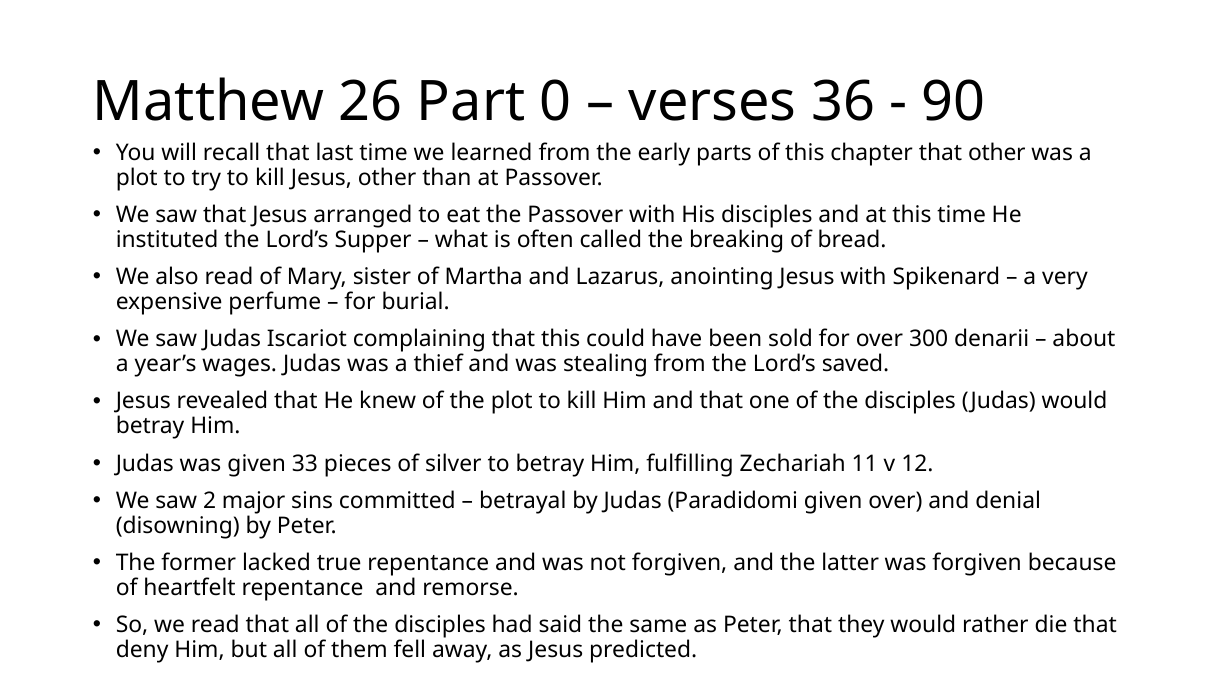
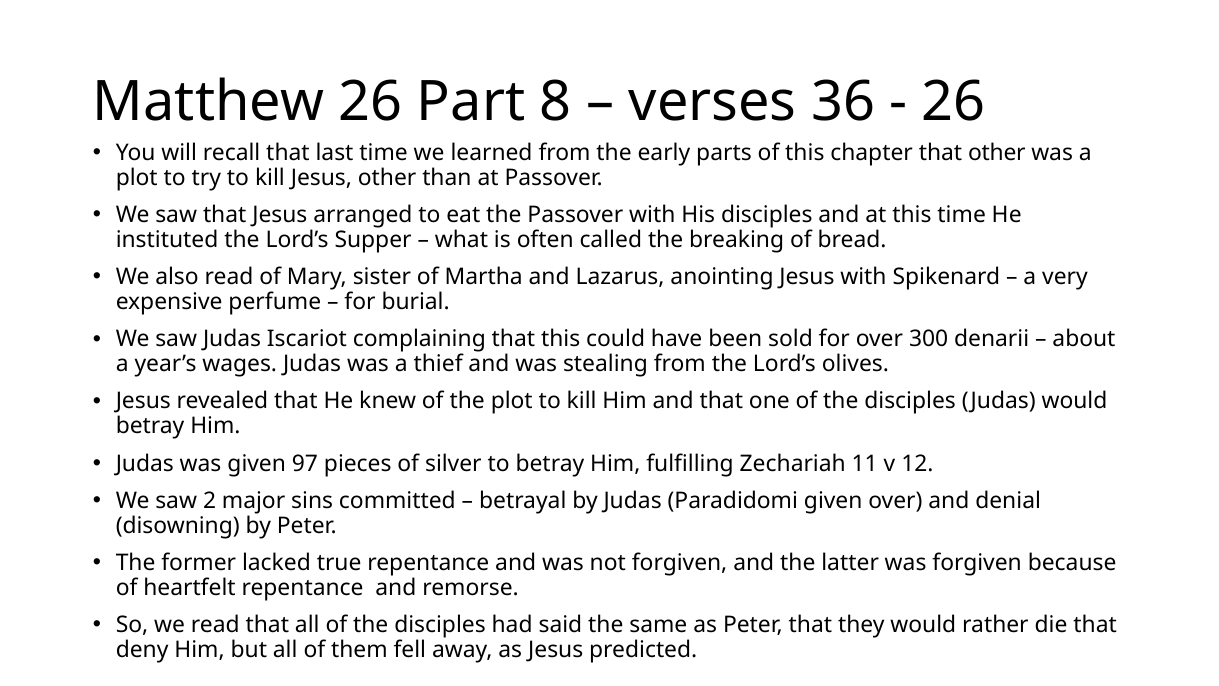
0: 0 -> 8
90 at (954, 102): 90 -> 26
saved: saved -> olives
33: 33 -> 97
